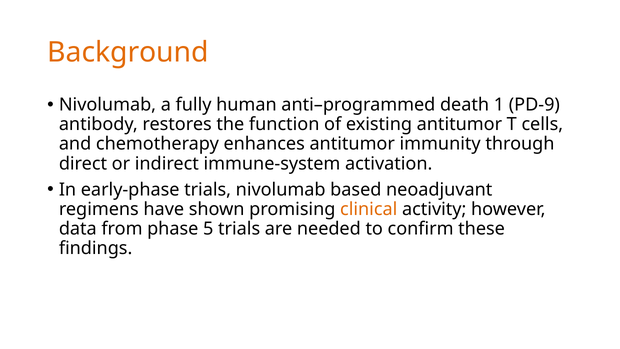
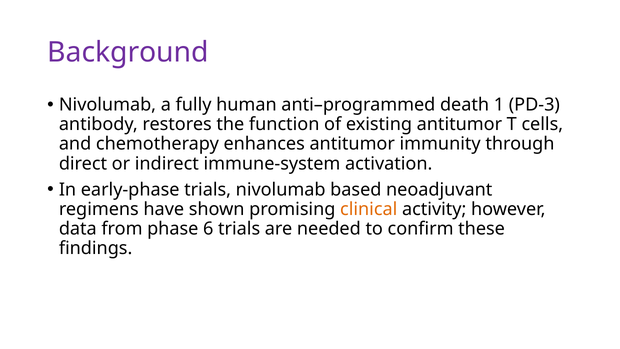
Background colour: orange -> purple
PD-9: PD-9 -> PD-3
5: 5 -> 6
